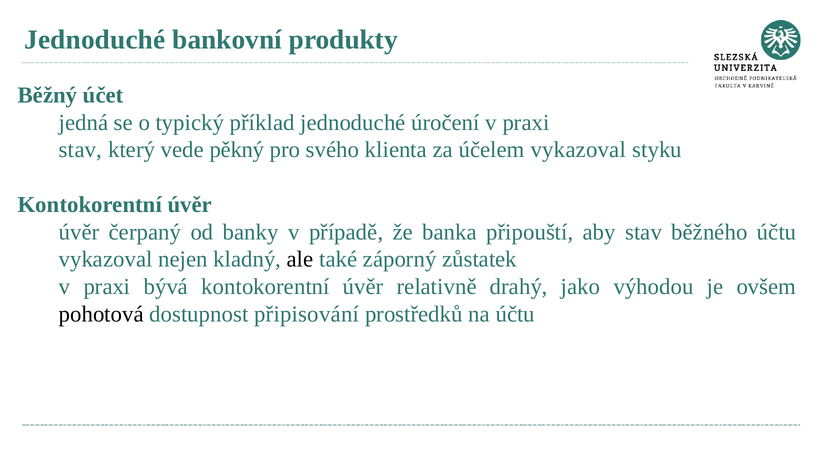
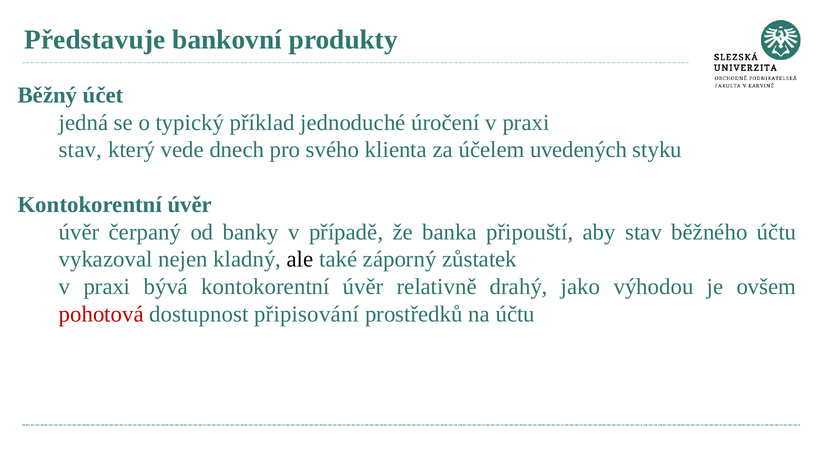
Jednoduché at (95, 40): Jednoduché -> Představuje
pěkný: pěkný -> dnech
účelem vykazoval: vykazoval -> uvedených
pohotová colour: black -> red
